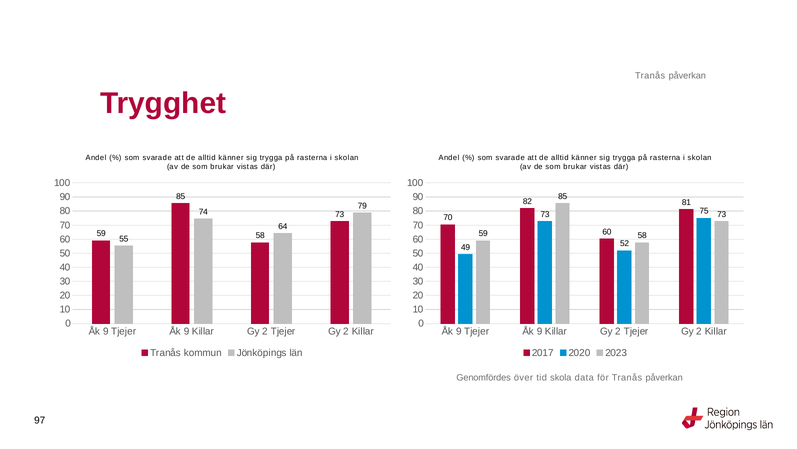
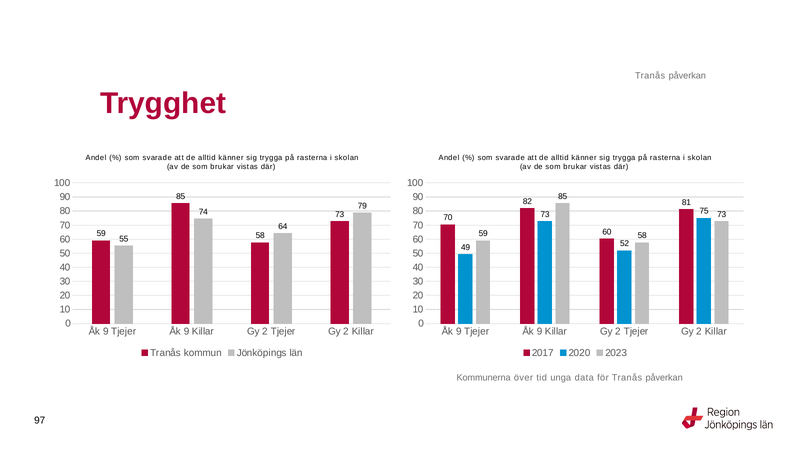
Genomfördes: Genomfördes -> Kommunerna
skola: skola -> unga
